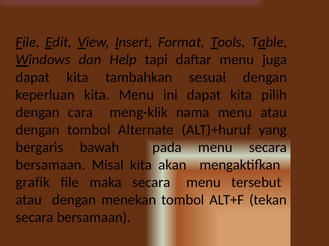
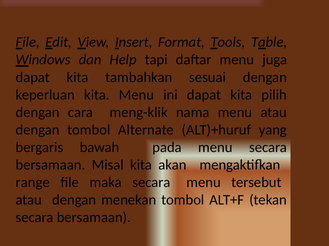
grafik: grafik -> range
